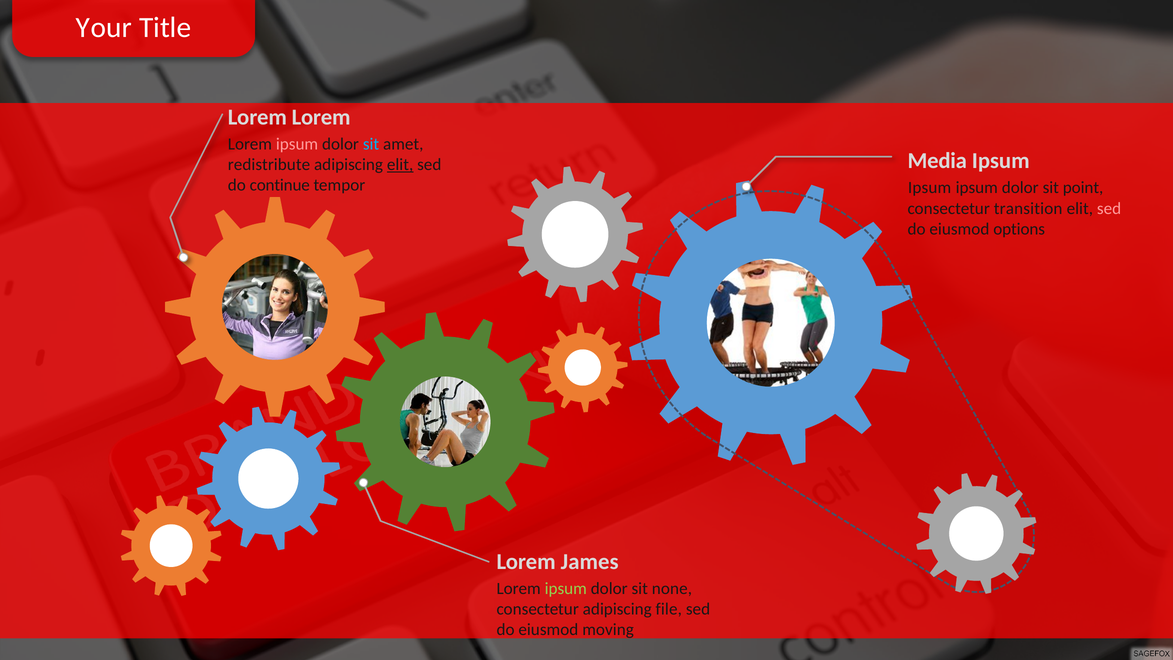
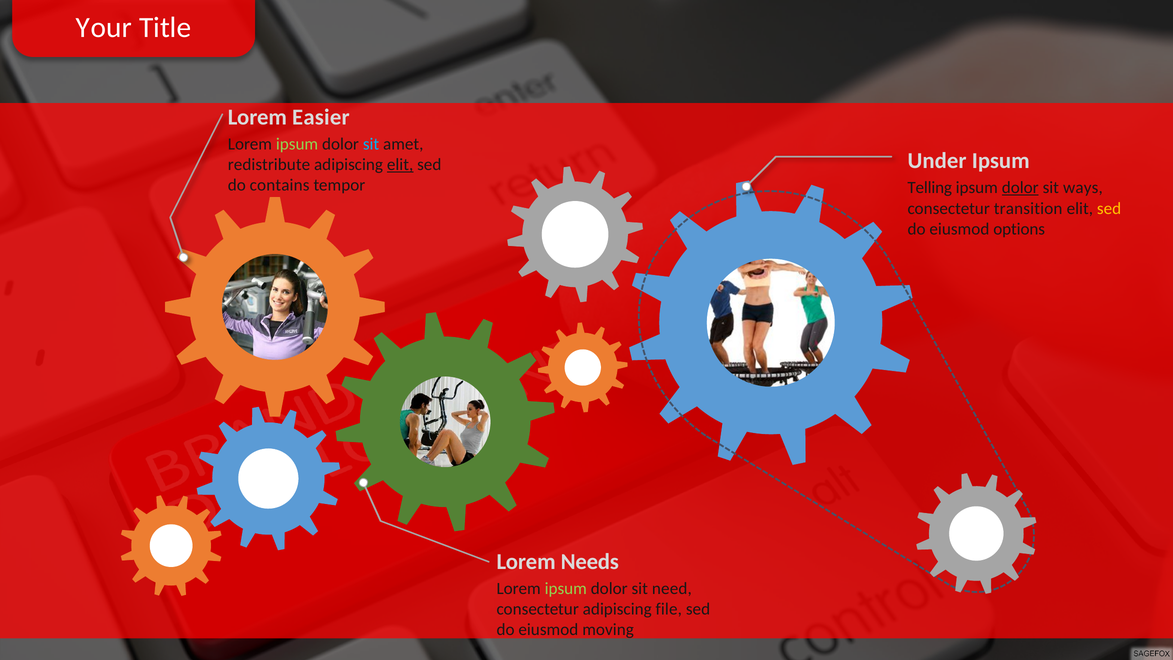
Lorem at (321, 117): Lorem -> Easier
ipsum at (297, 144) colour: pink -> light green
Media: Media -> Under
continue: continue -> contains
Ipsum at (930, 188): Ipsum -> Telling
dolor at (1020, 188) underline: none -> present
point: point -> ways
sed at (1109, 208) colour: pink -> yellow
James: James -> Needs
none: none -> need
